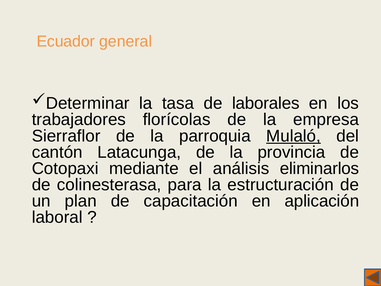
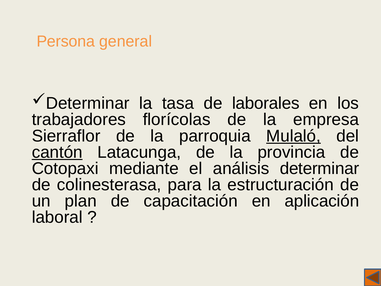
Ecuador: Ecuador -> Persona
cantón underline: none -> present
análisis eliminarlos: eliminarlos -> determinar
